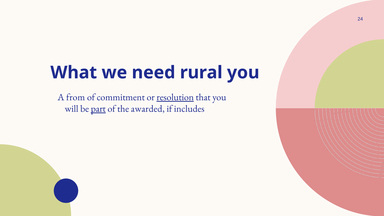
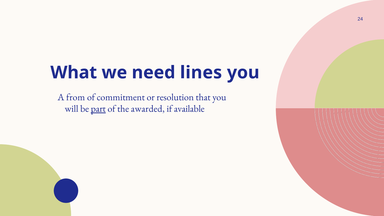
rural: rural -> lines
resolution underline: present -> none
includes: includes -> available
